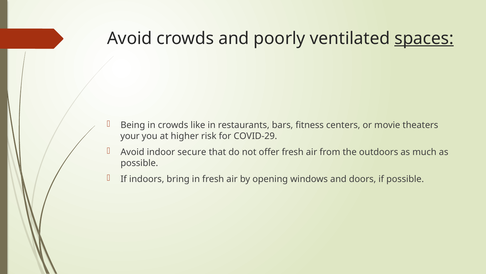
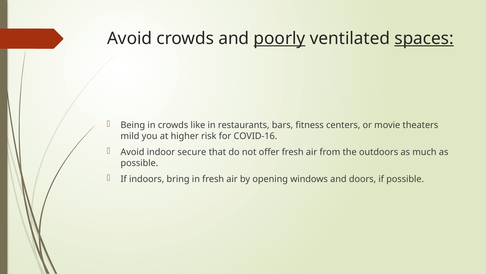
poorly underline: none -> present
your: your -> mild
COVID-29: COVID-29 -> COVID-16
